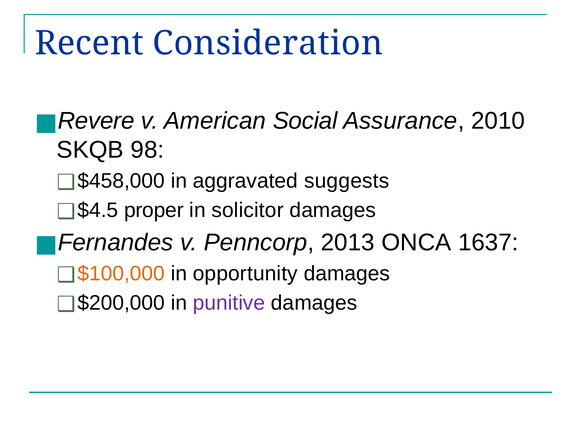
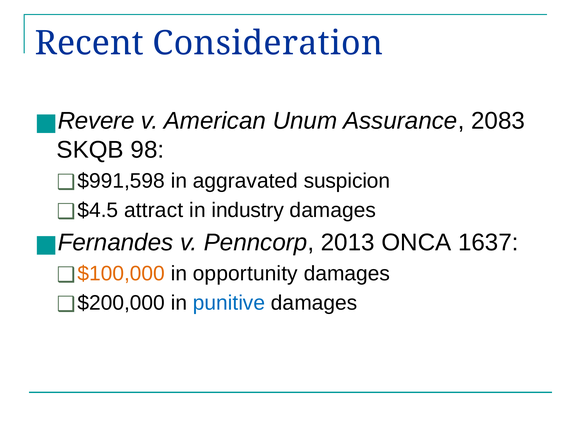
Social: Social -> Unum
2010: 2010 -> 2083
$458,000: $458,000 -> $991,598
suggests: suggests -> suspicion
proper: proper -> attract
solicitor: solicitor -> industry
punitive colour: purple -> blue
